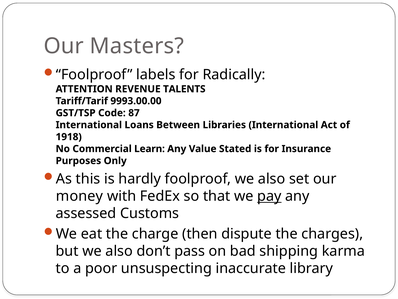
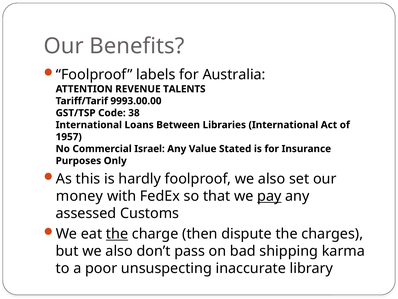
Masters: Masters -> Benefits
Radically: Radically -> Australia
87: 87 -> 38
1918: 1918 -> 1957
Learn: Learn -> Israel
the at (117, 234) underline: none -> present
